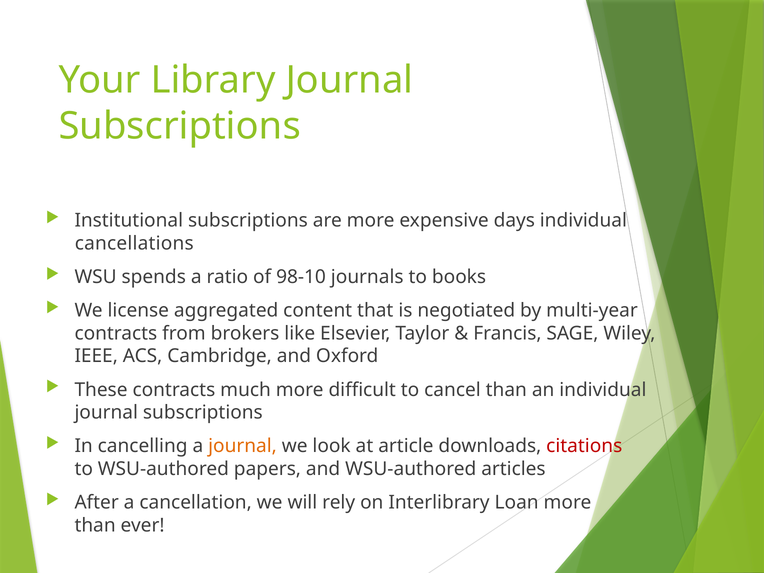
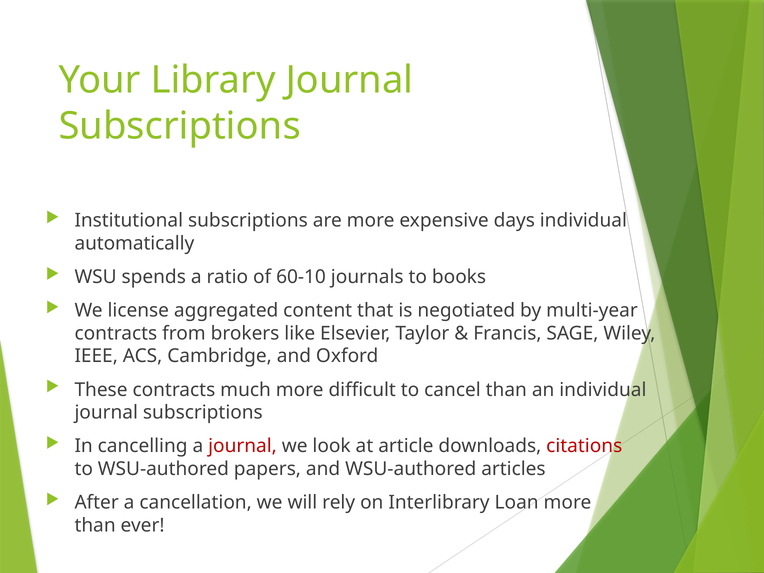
cancellations: cancellations -> automatically
98-10: 98-10 -> 60-10
journal at (243, 446) colour: orange -> red
